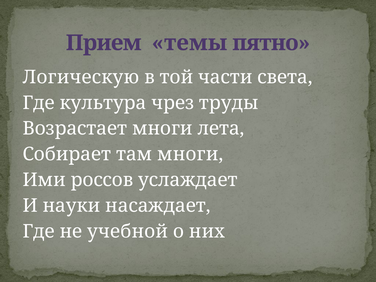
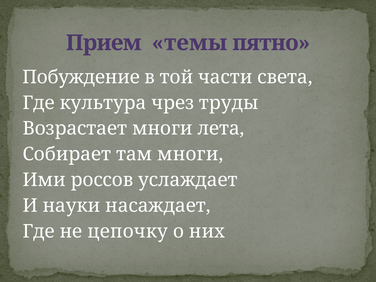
Логическую: Логическую -> Побуждение
учебной: учебной -> цепочку
